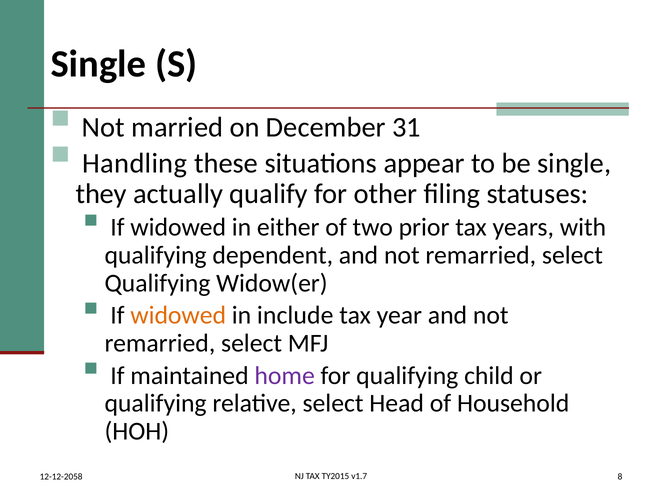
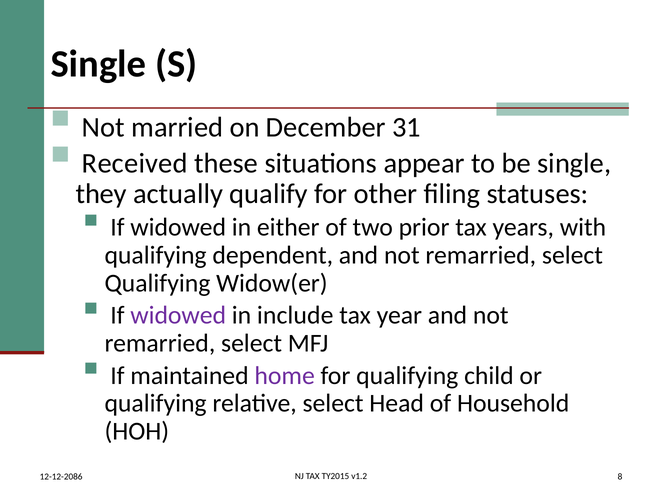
Handling: Handling -> Received
widowed at (178, 316) colour: orange -> purple
v1.7: v1.7 -> v1.2
12-12-2058: 12-12-2058 -> 12-12-2086
